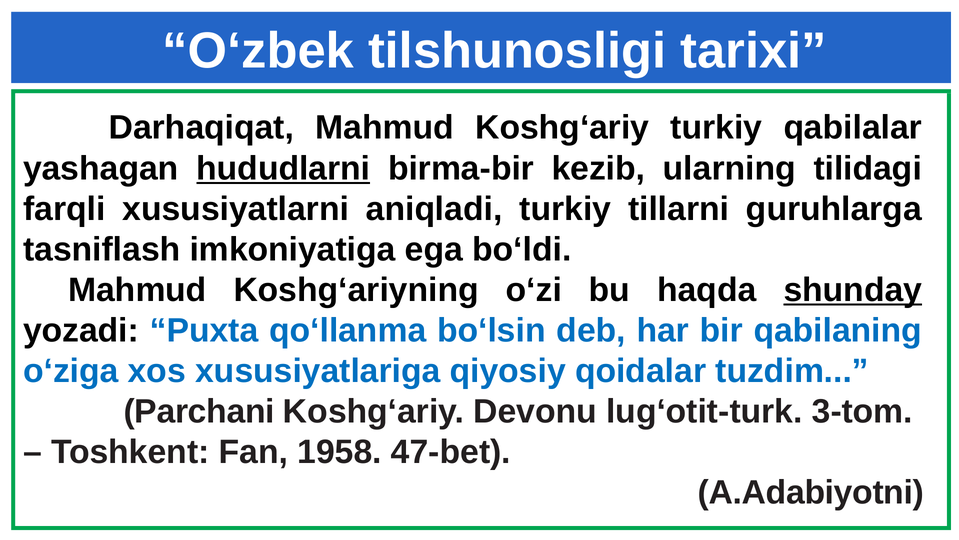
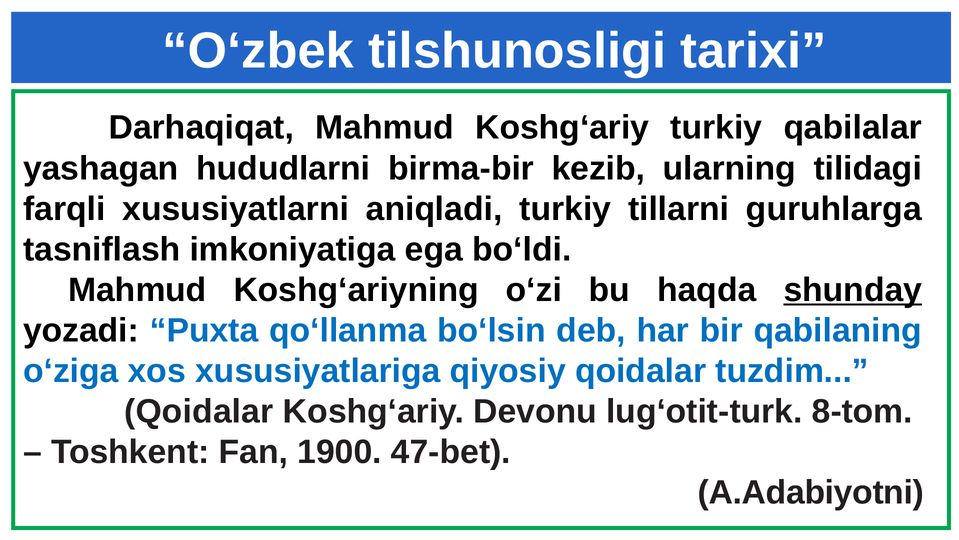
hududlarni underline: present -> none
Parchani at (199, 411): Parchani -> Qoidalar
3-tom: 3-tom -> 8-tom
1958: 1958 -> 1900
